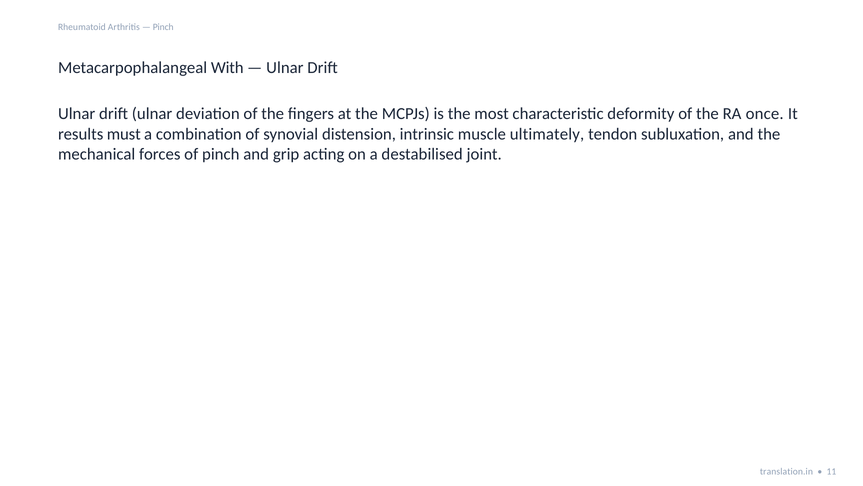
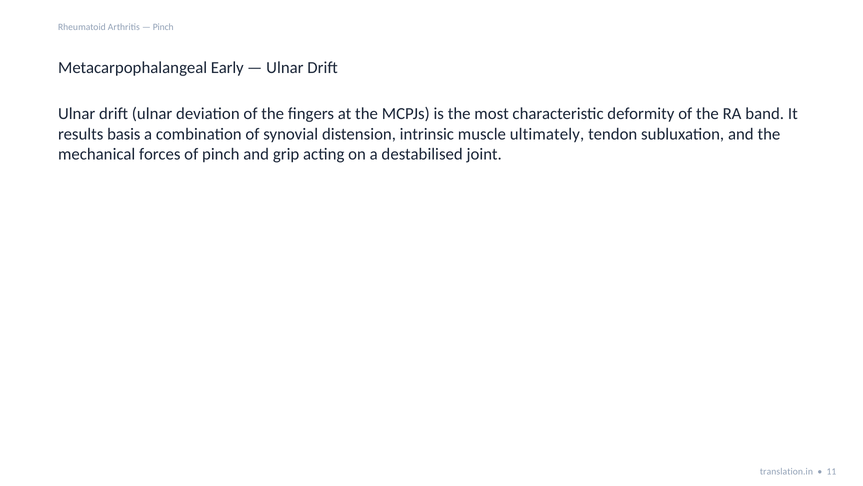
With: With -> Early
once: once -> band
must: must -> basis
